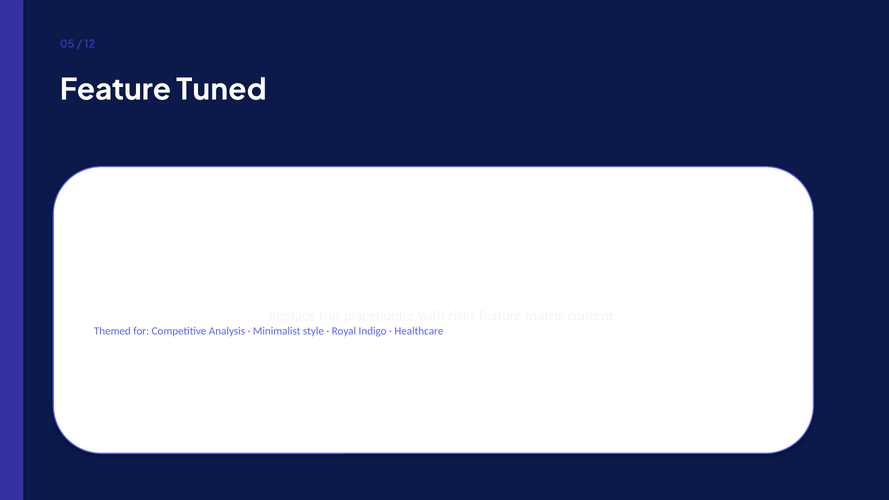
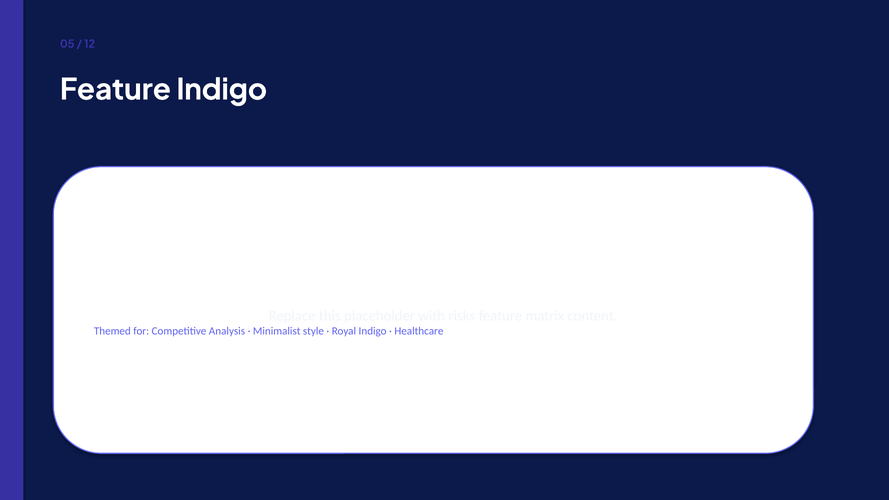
Feature Tuned: Tuned -> Indigo
